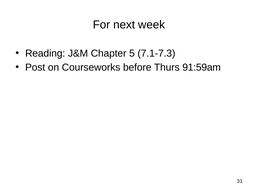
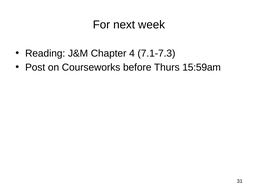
5: 5 -> 4
91:59am: 91:59am -> 15:59am
